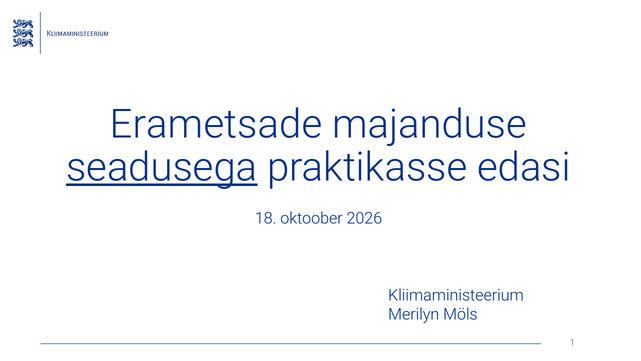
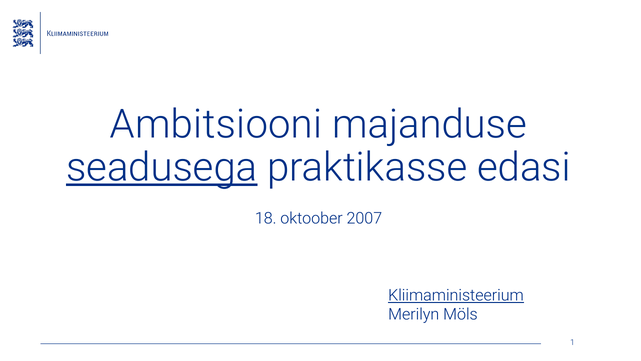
Erametsade: Erametsade -> Ambitsiooni
2026: 2026 -> 2007
Kliimaministeerium underline: none -> present
